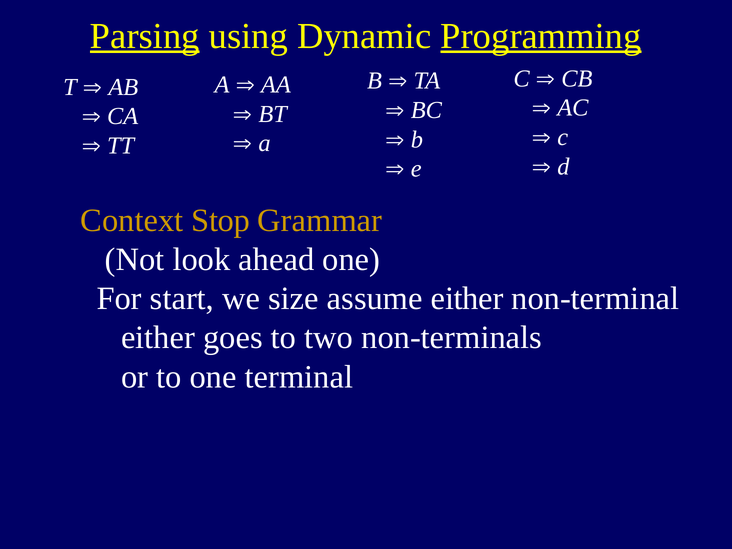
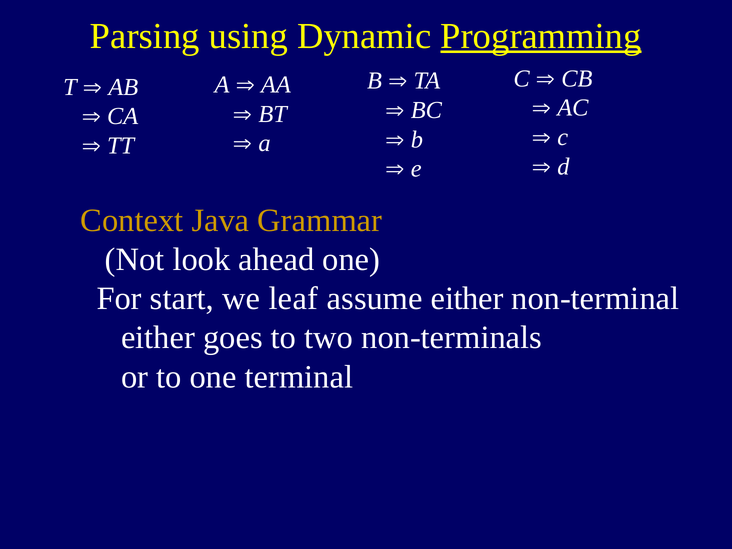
Parsing underline: present -> none
Stop: Stop -> Java
size: size -> leaf
